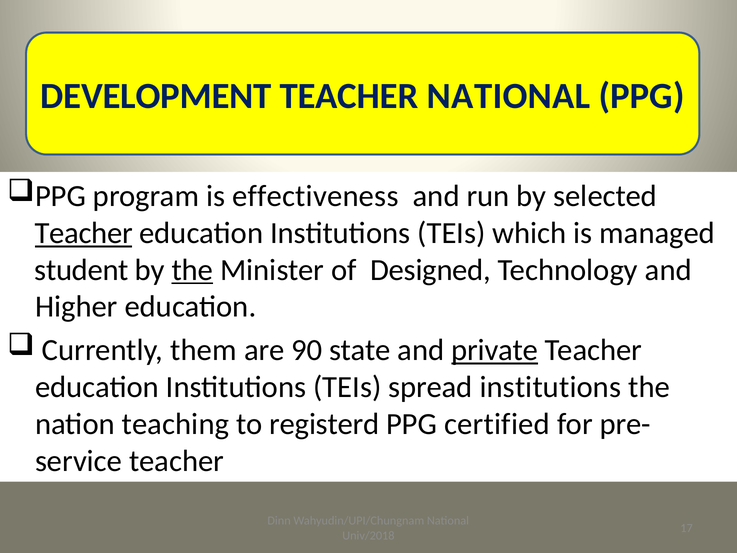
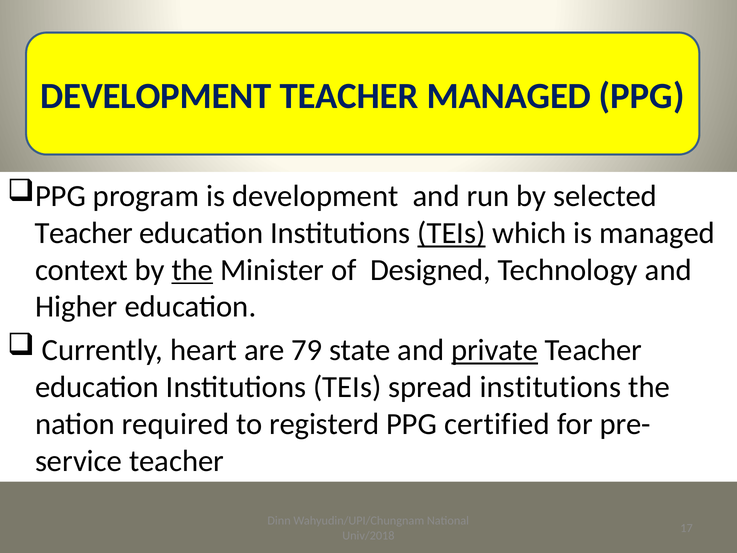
TEACHER NATIONAL: NATIONAL -> MANAGED
is effectiveness: effectiveness -> development
Teacher at (84, 233) underline: present -> none
TEIs at (451, 233) underline: none -> present
student: student -> context
them: them -> heart
90: 90 -> 79
teaching: teaching -> required
